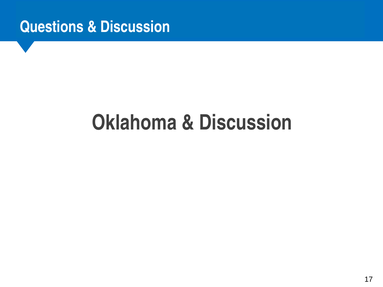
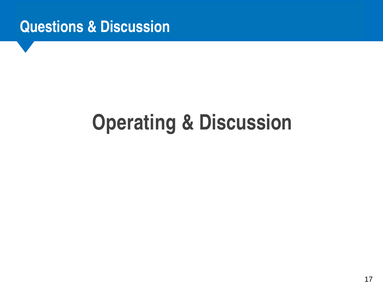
Oklahoma: Oklahoma -> Operating
